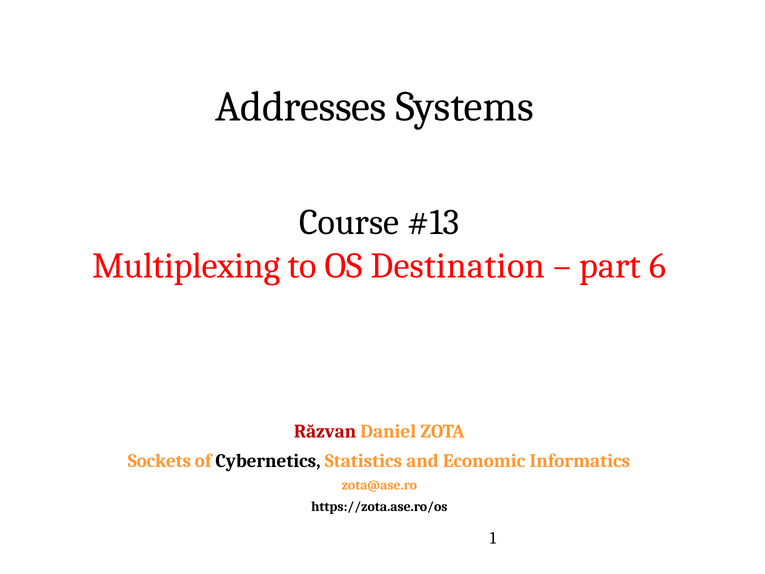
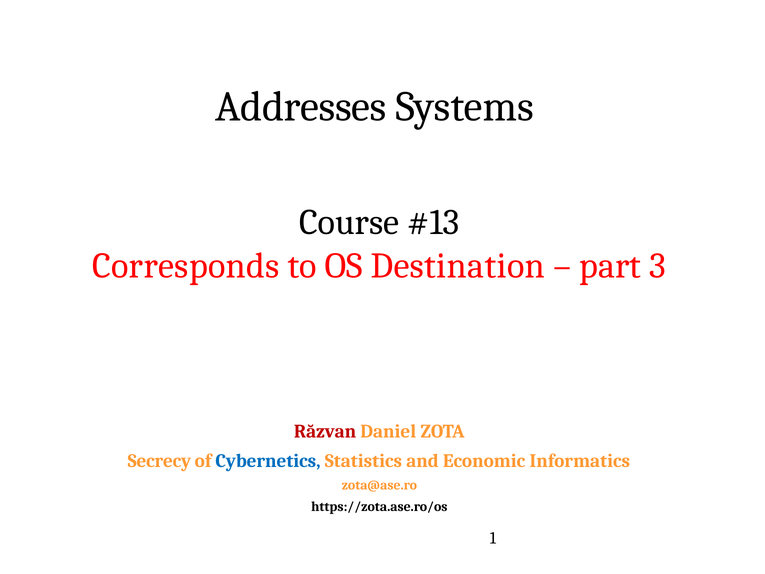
Multiplexing: Multiplexing -> Corresponds
6: 6 -> 3
Sockets: Sockets -> Secrecy
Cybernetics colour: black -> blue
